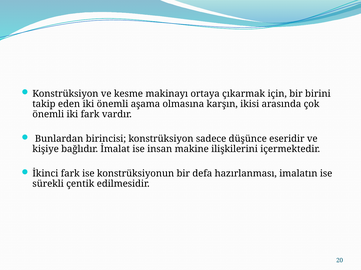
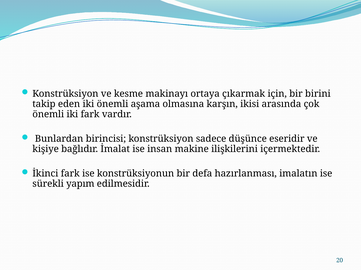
çentik: çentik -> yapım
